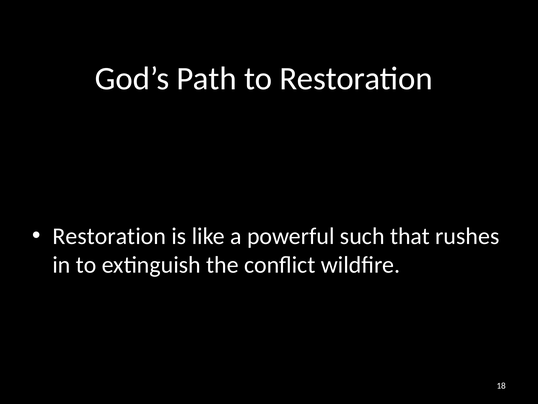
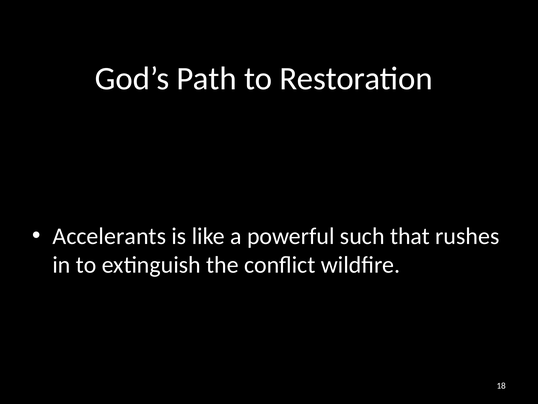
Restoration at (109, 236): Restoration -> Accelerants
